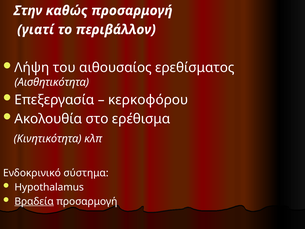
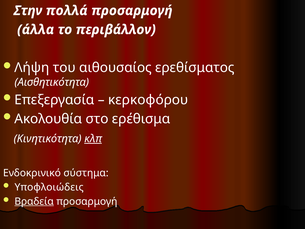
καθώς: καθώς -> πολλά
γιατί: γιατί -> άλλα
κλπ underline: none -> present
Hypothalamus: Hypothalamus -> Υποφλοιώδεις
